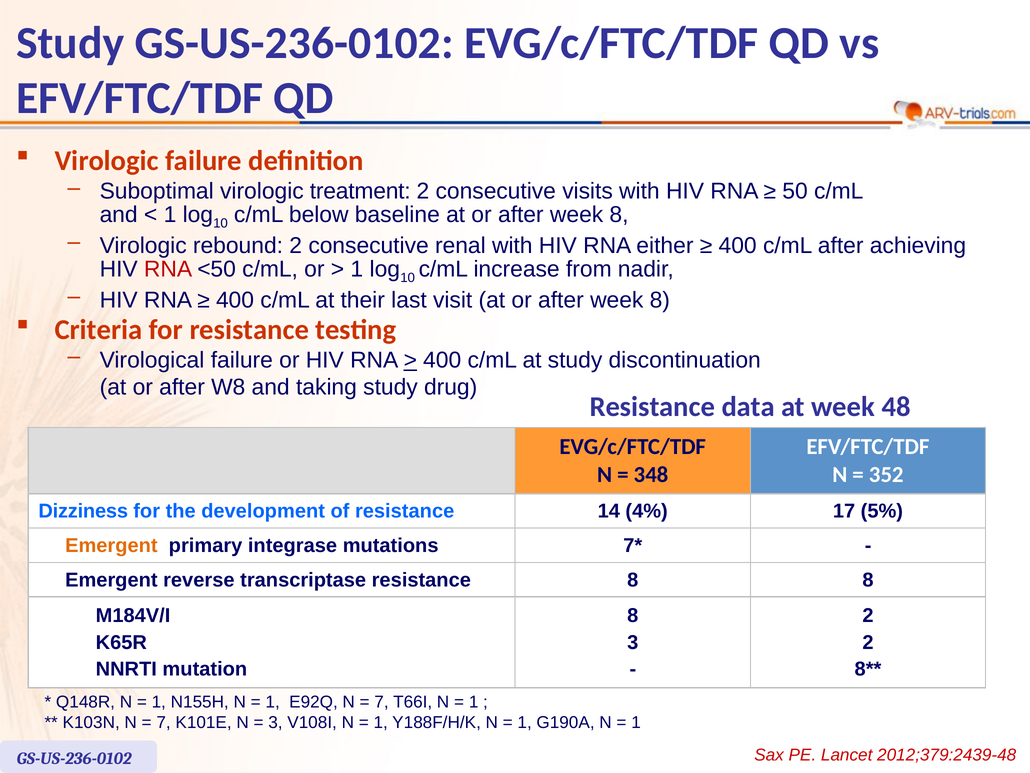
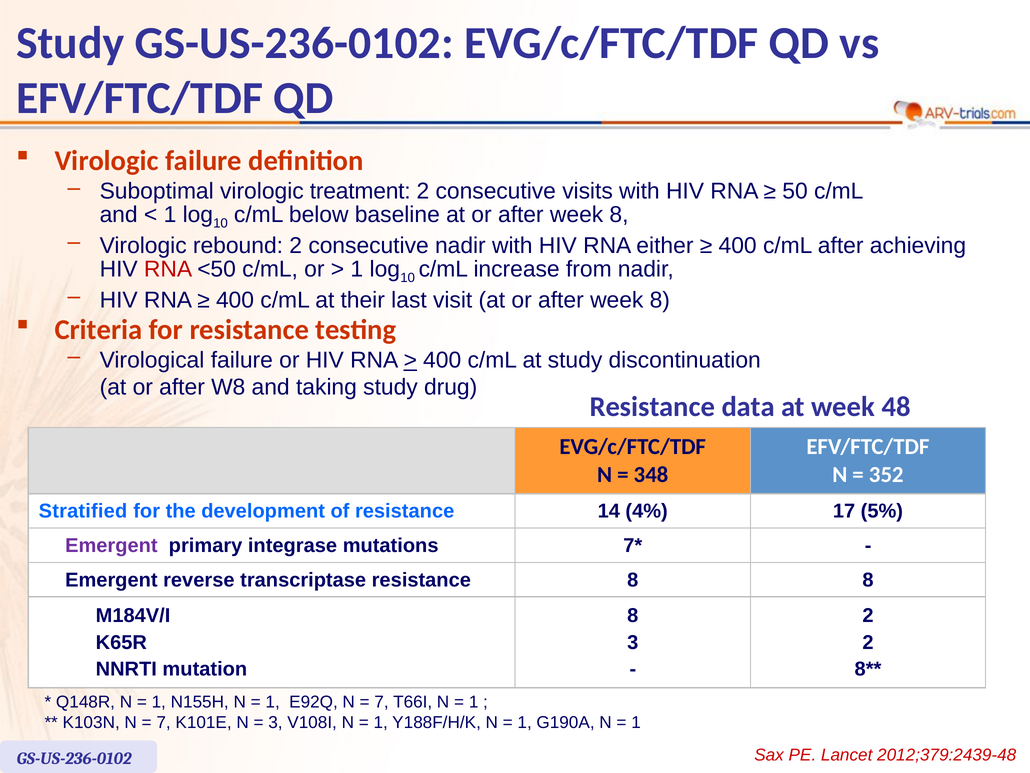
consecutive renal: renal -> nadir
Dizziness: Dizziness -> Stratified
Emergent at (111, 545) colour: orange -> purple
